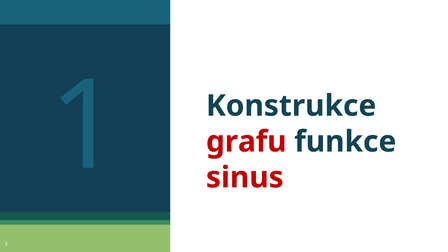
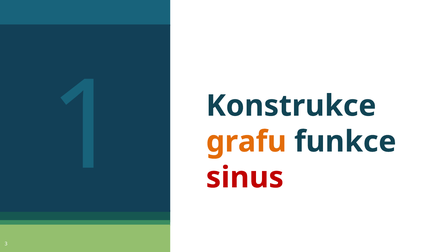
grafu colour: red -> orange
